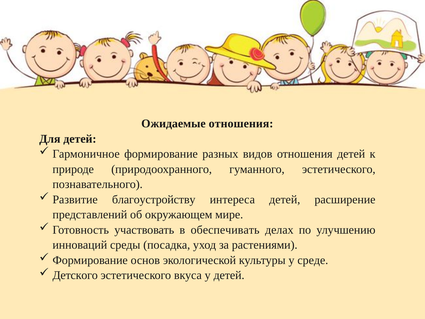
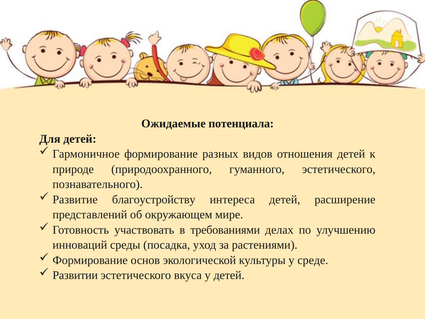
Ожидаемые отношения: отношения -> потенциала
обеспечивать: обеспечивать -> требованиями
Детского: Детского -> Развитии
